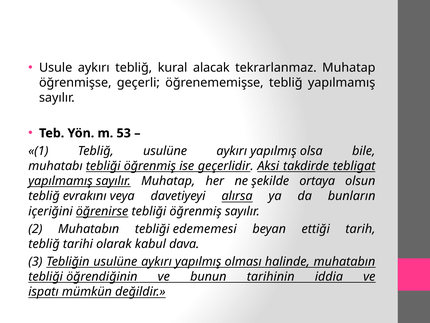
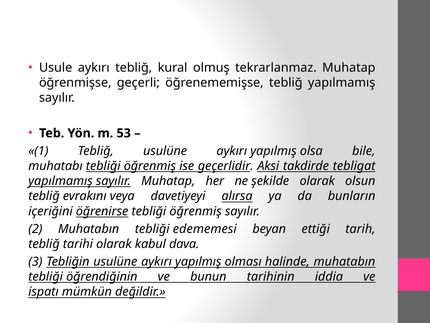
alacak: alacak -> olmuş
şekilde ortaya: ortaya -> olarak
